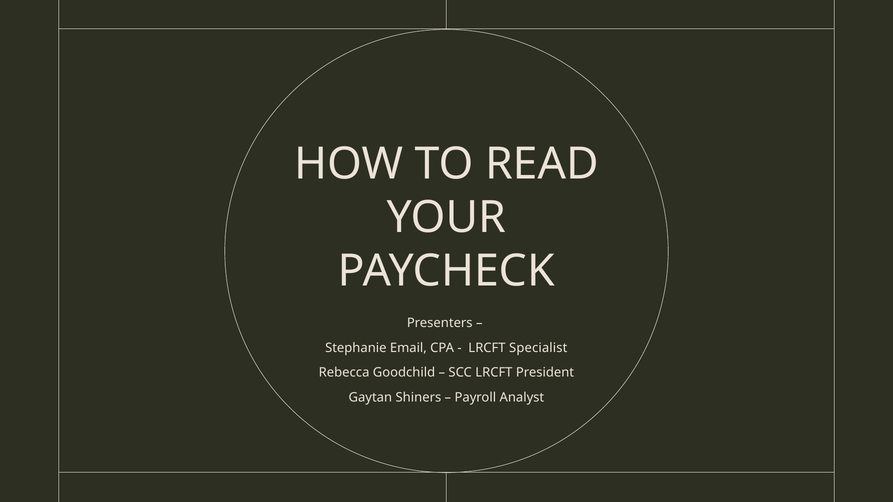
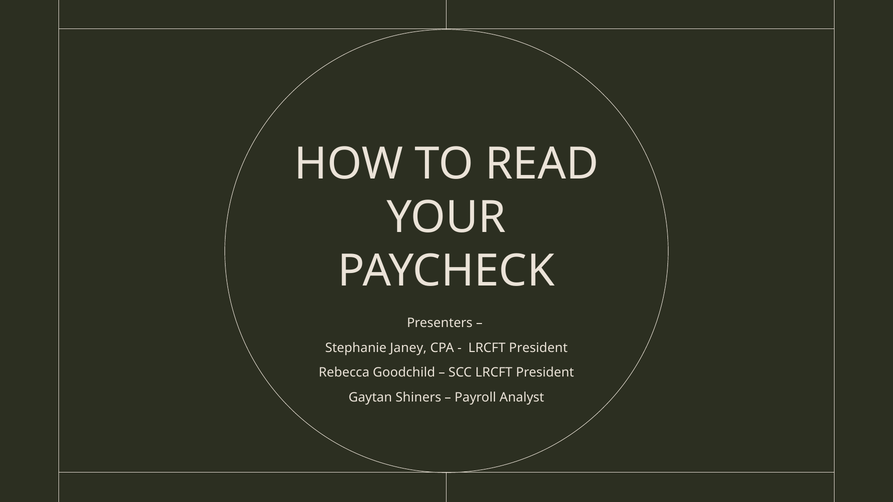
Email: Email -> Janey
Specialist at (538, 348): Specialist -> President
